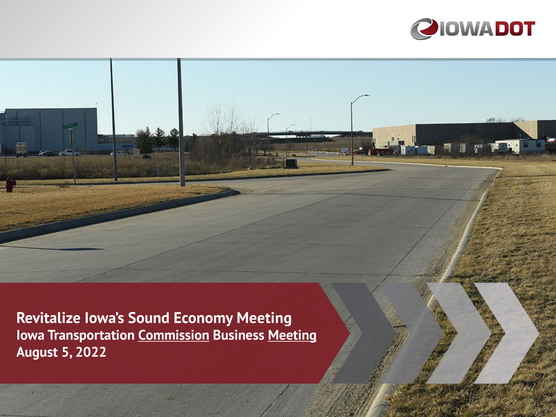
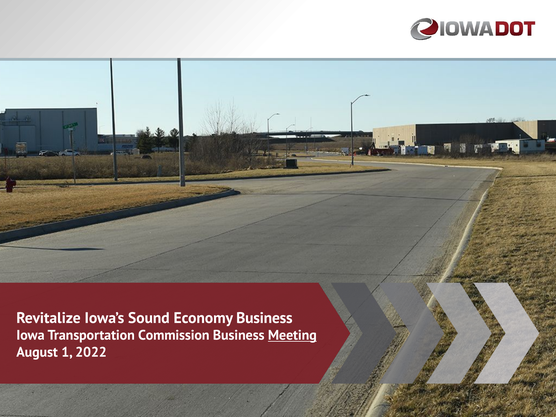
Economy Meeting: Meeting -> Business
Commission underline: present -> none
5: 5 -> 1
